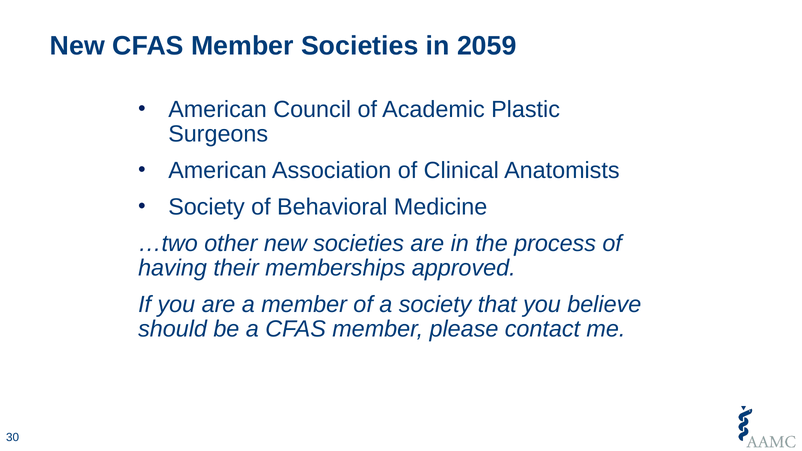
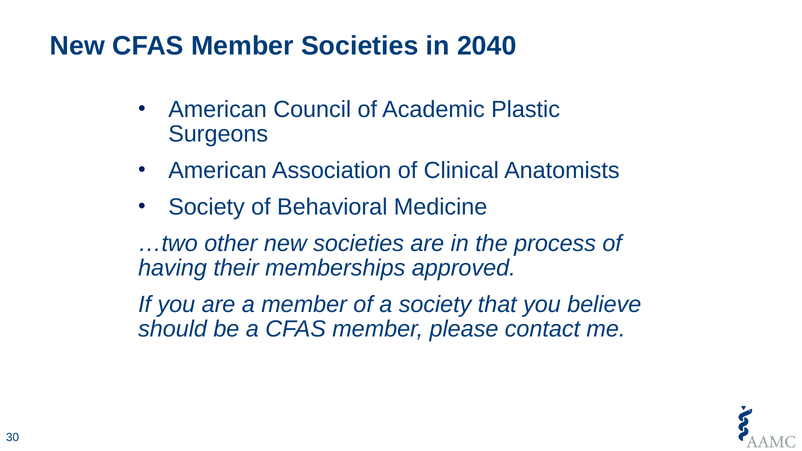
2059: 2059 -> 2040
